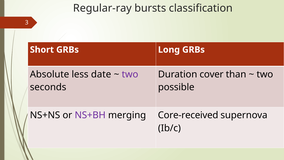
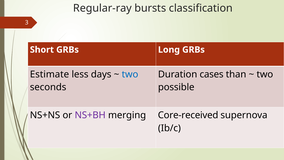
Absolute: Absolute -> Estimate
date: date -> days
two at (130, 74) colour: purple -> blue
cover: cover -> cases
